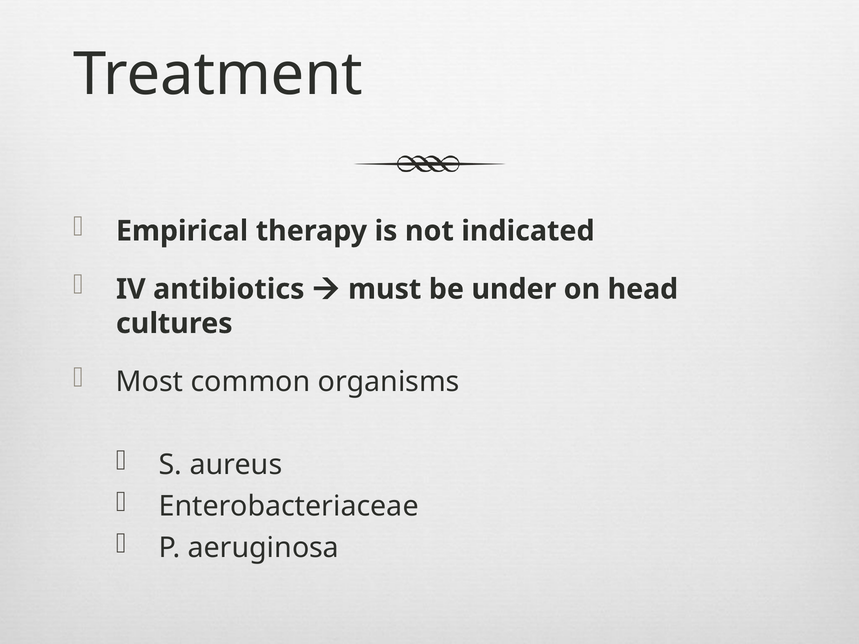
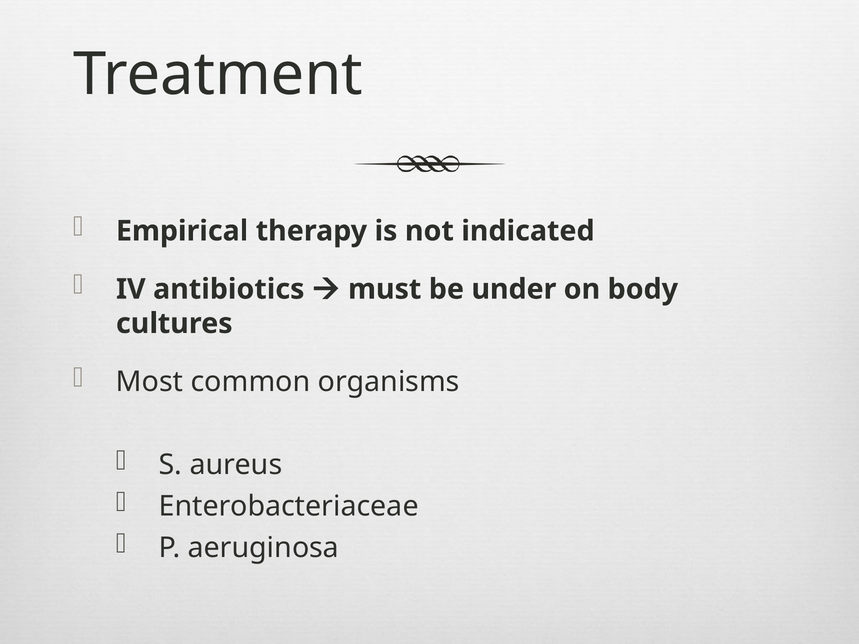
head: head -> body
